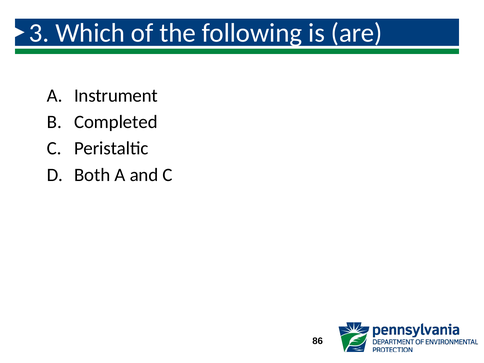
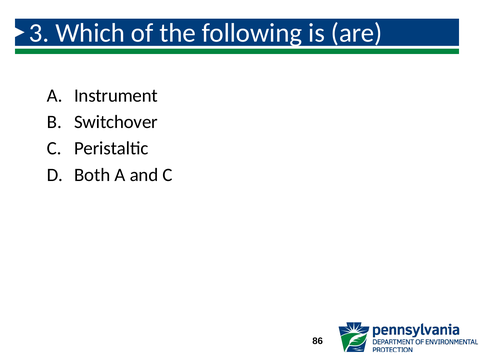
Completed: Completed -> Switchover
